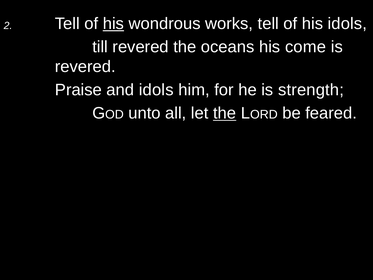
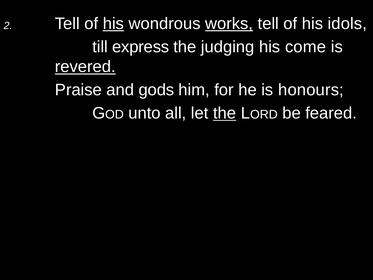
works underline: none -> present
till revered: revered -> express
oceans: oceans -> judging
revered at (85, 67) underline: none -> present
and idols: idols -> gods
strength: strength -> honours
